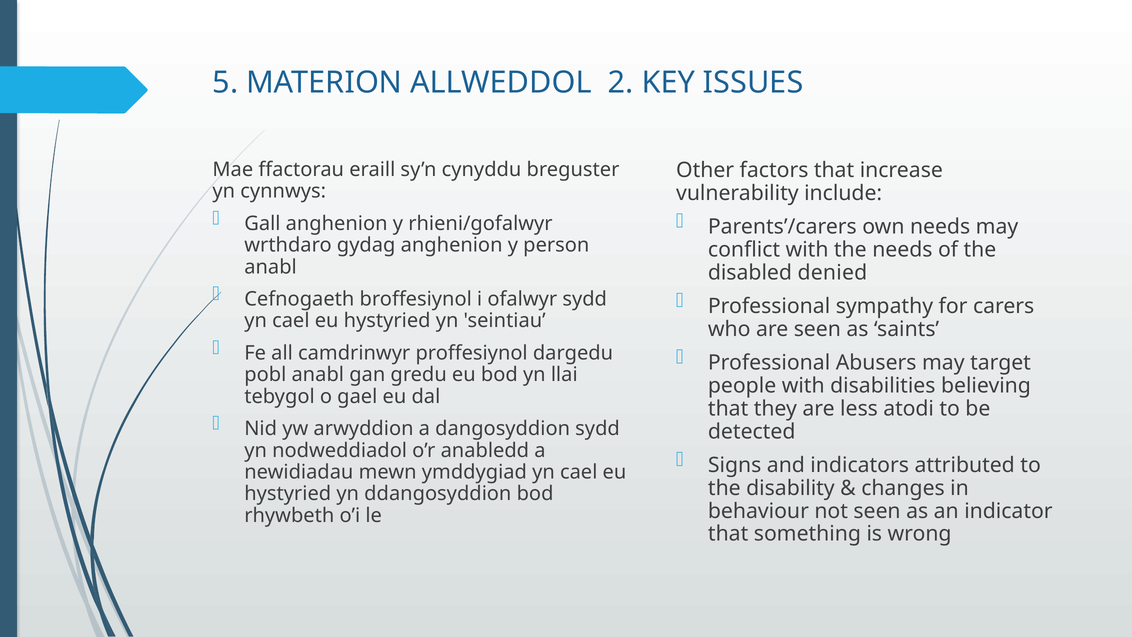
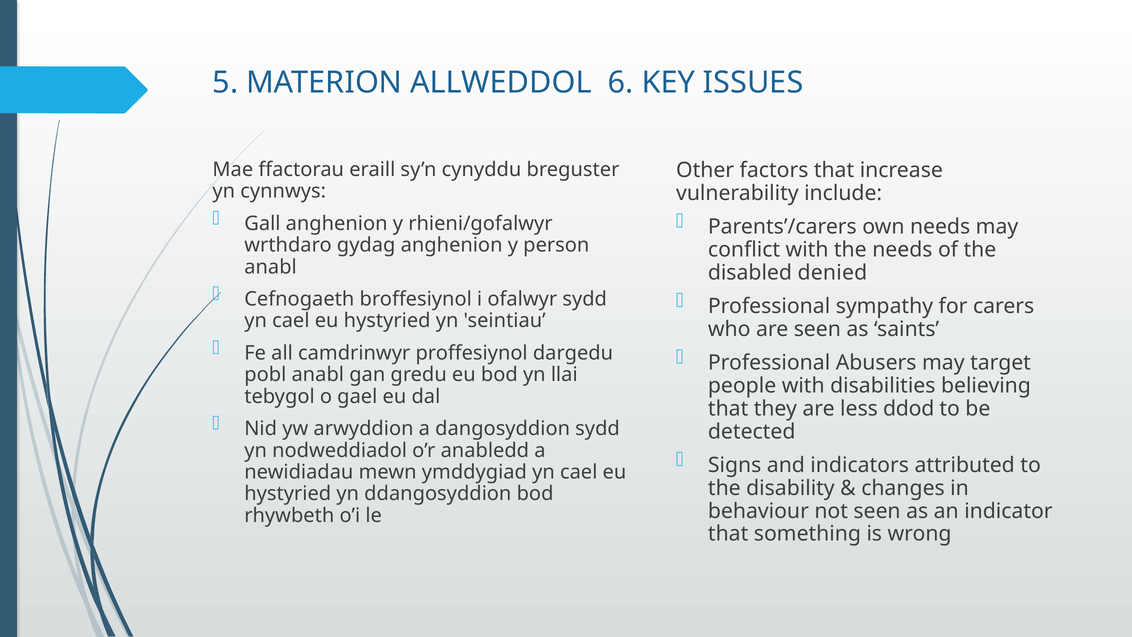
2: 2 -> 6
atodi: atodi -> ddod
